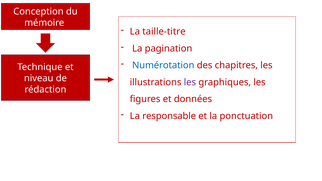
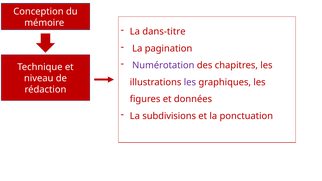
taille-titre: taille-titre -> dans-titre
Numérotation colour: blue -> purple
responsable: responsable -> subdivisions
